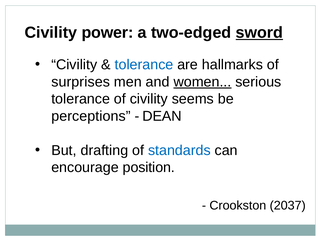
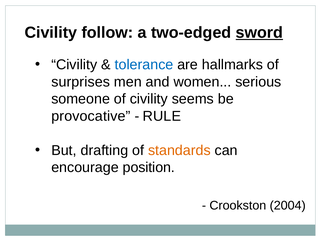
power: power -> follow
women underline: present -> none
tolerance at (81, 99): tolerance -> someone
perceptions: perceptions -> provocative
DEAN: DEAN -> RULE
standards colour: blue -> orange
2037: 2037 -> 2004
